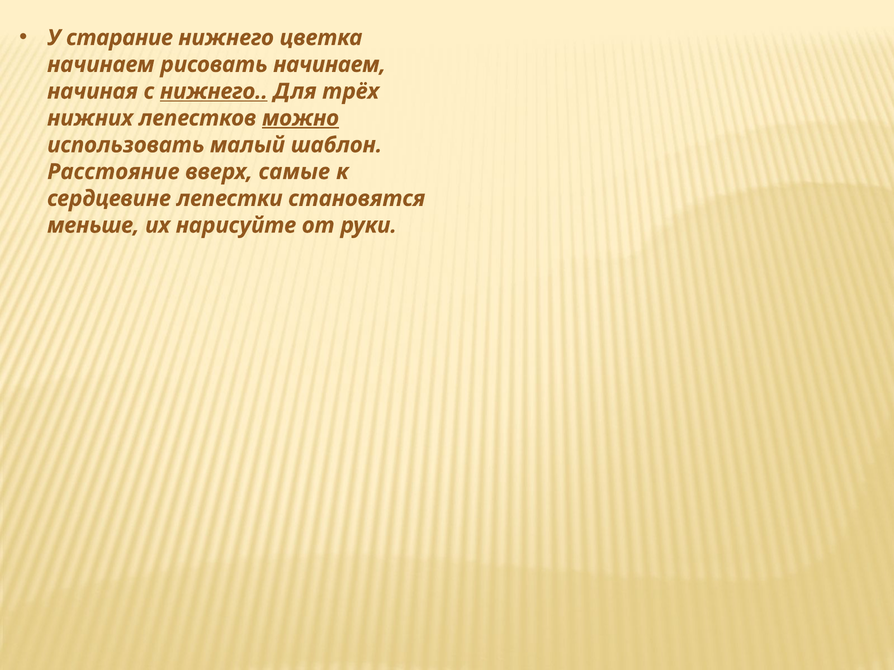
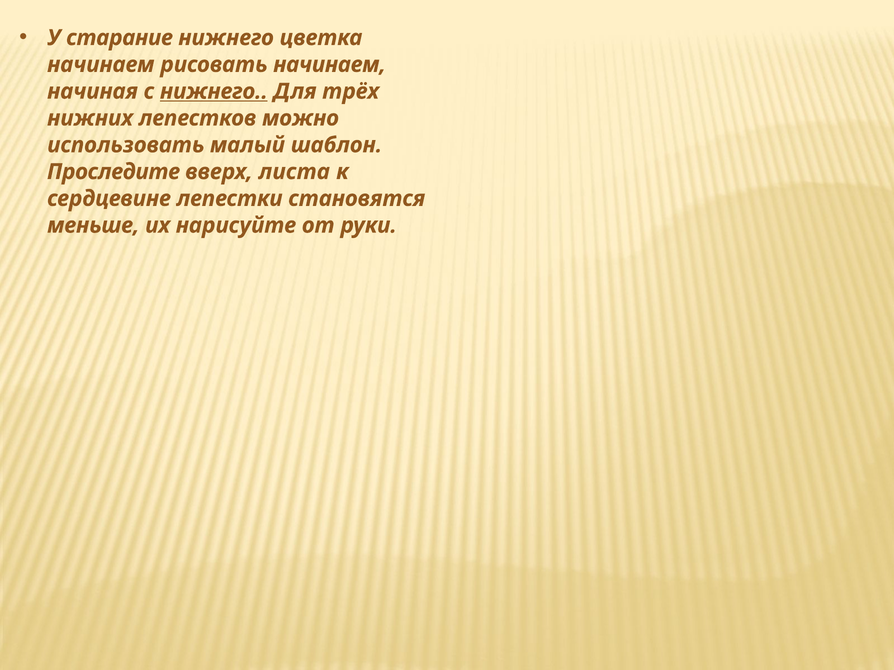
можно underline: present -> none
Расстояние: Расстояние -> Проследите
самые: самые -> листа
